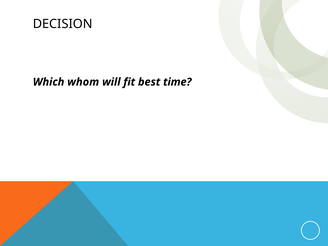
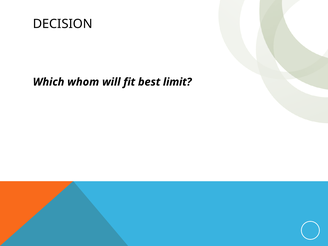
time: time -> limit
